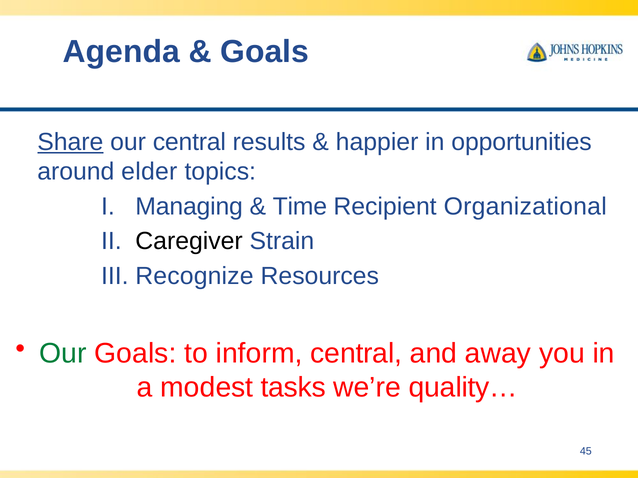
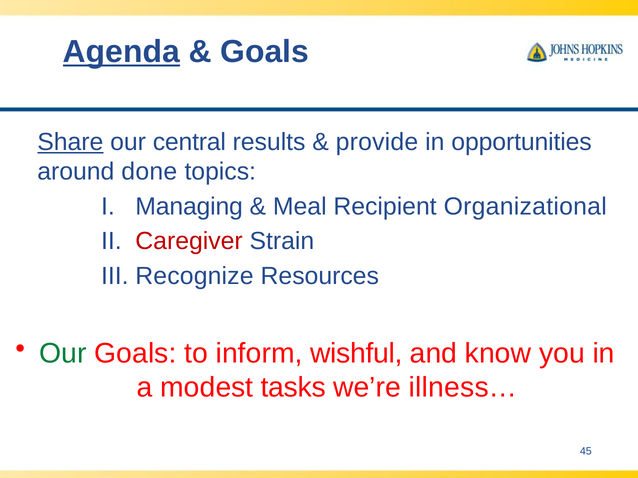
Agenda underline: none -> present
happier: happier -> provide
elder: elder -> done
Time: Time -> Meal
Caregiver colour: black -> red
inform central: central -> wishful
away: away -> know
quality…: quality… -> illness…
